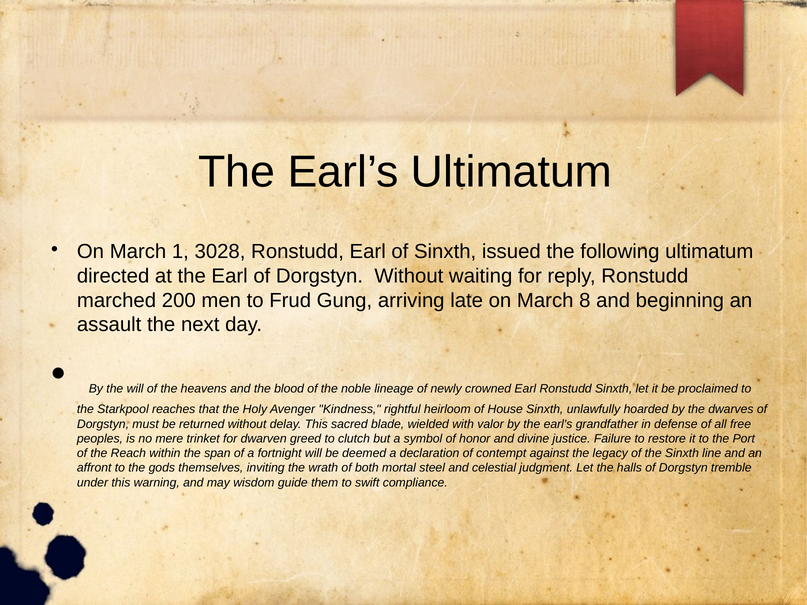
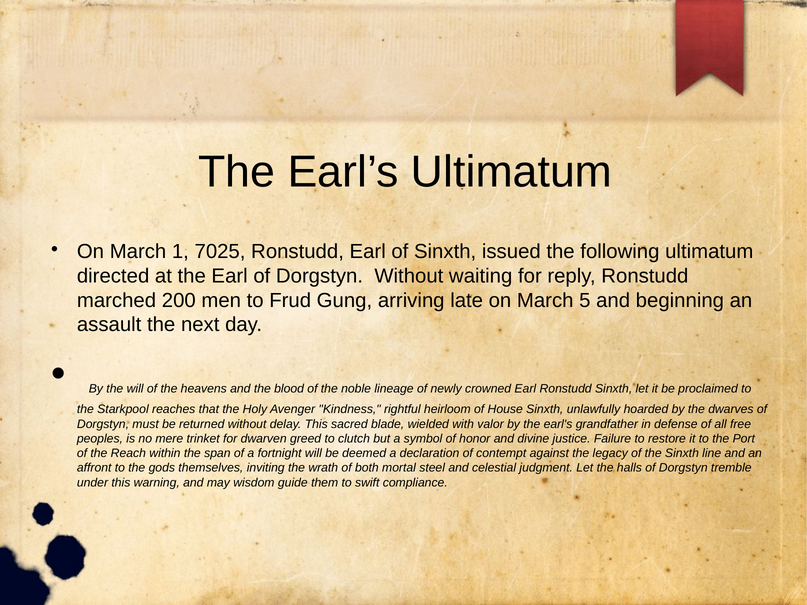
3028: 3028 -> 7025
8: 8 -> 5
